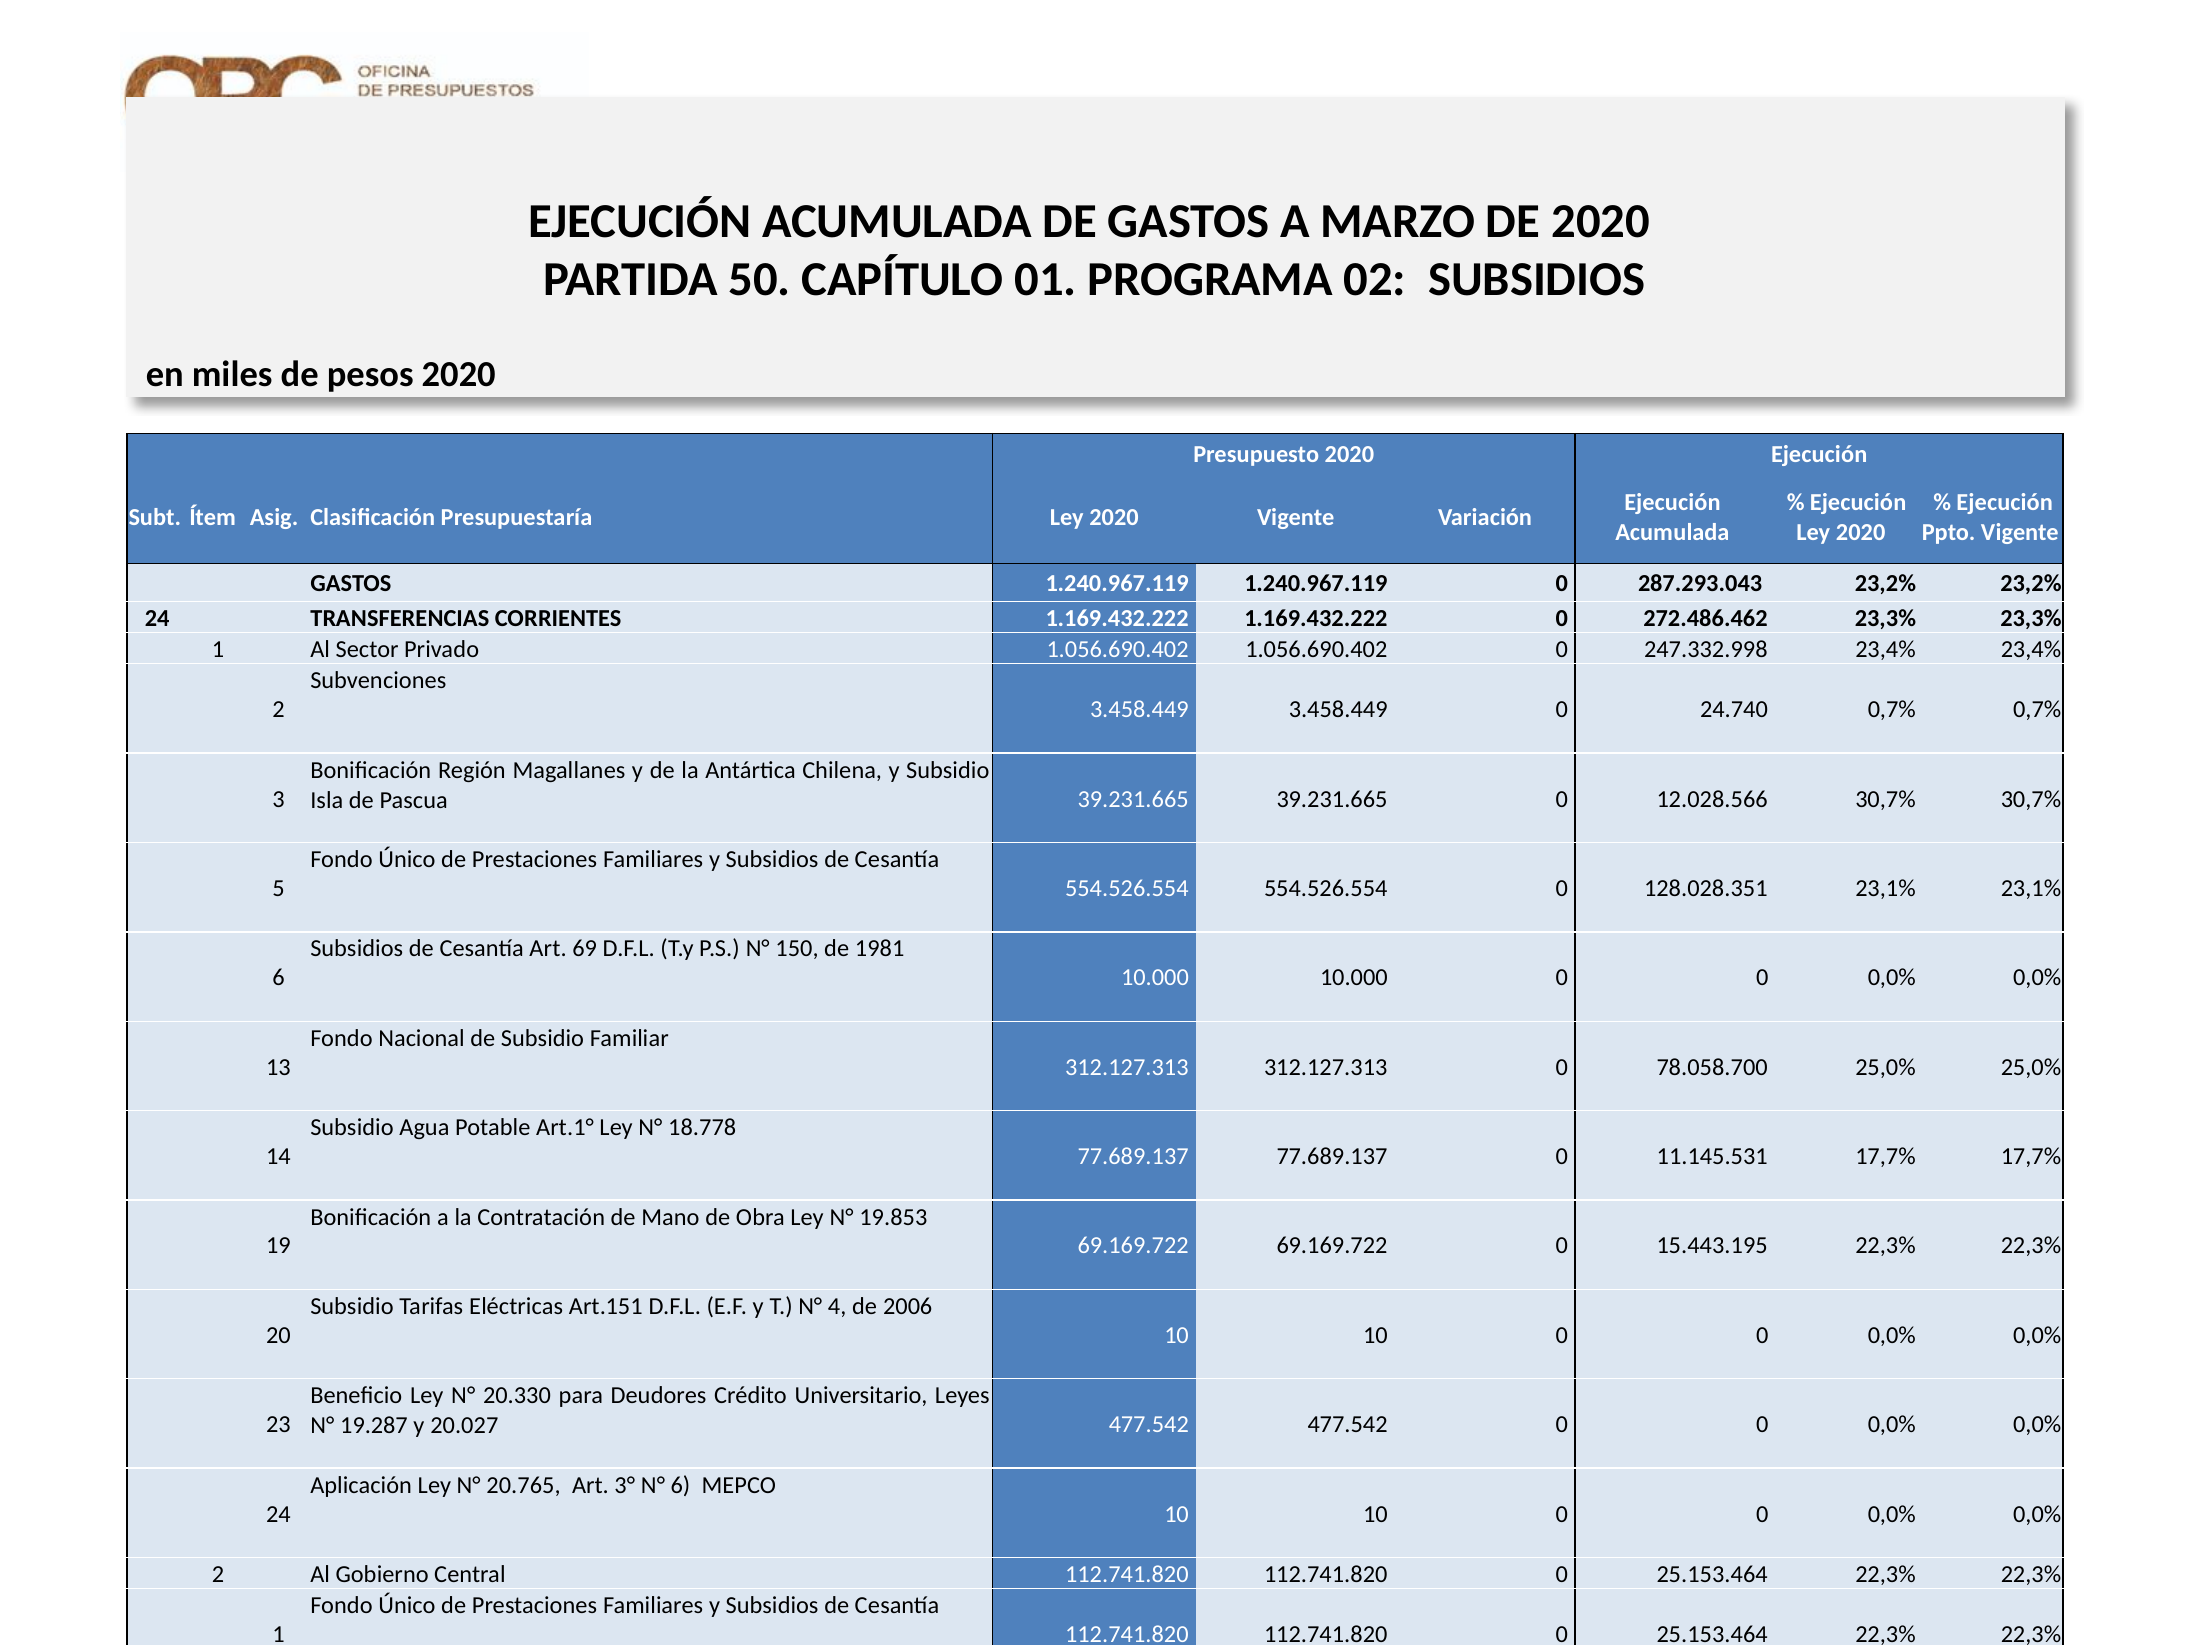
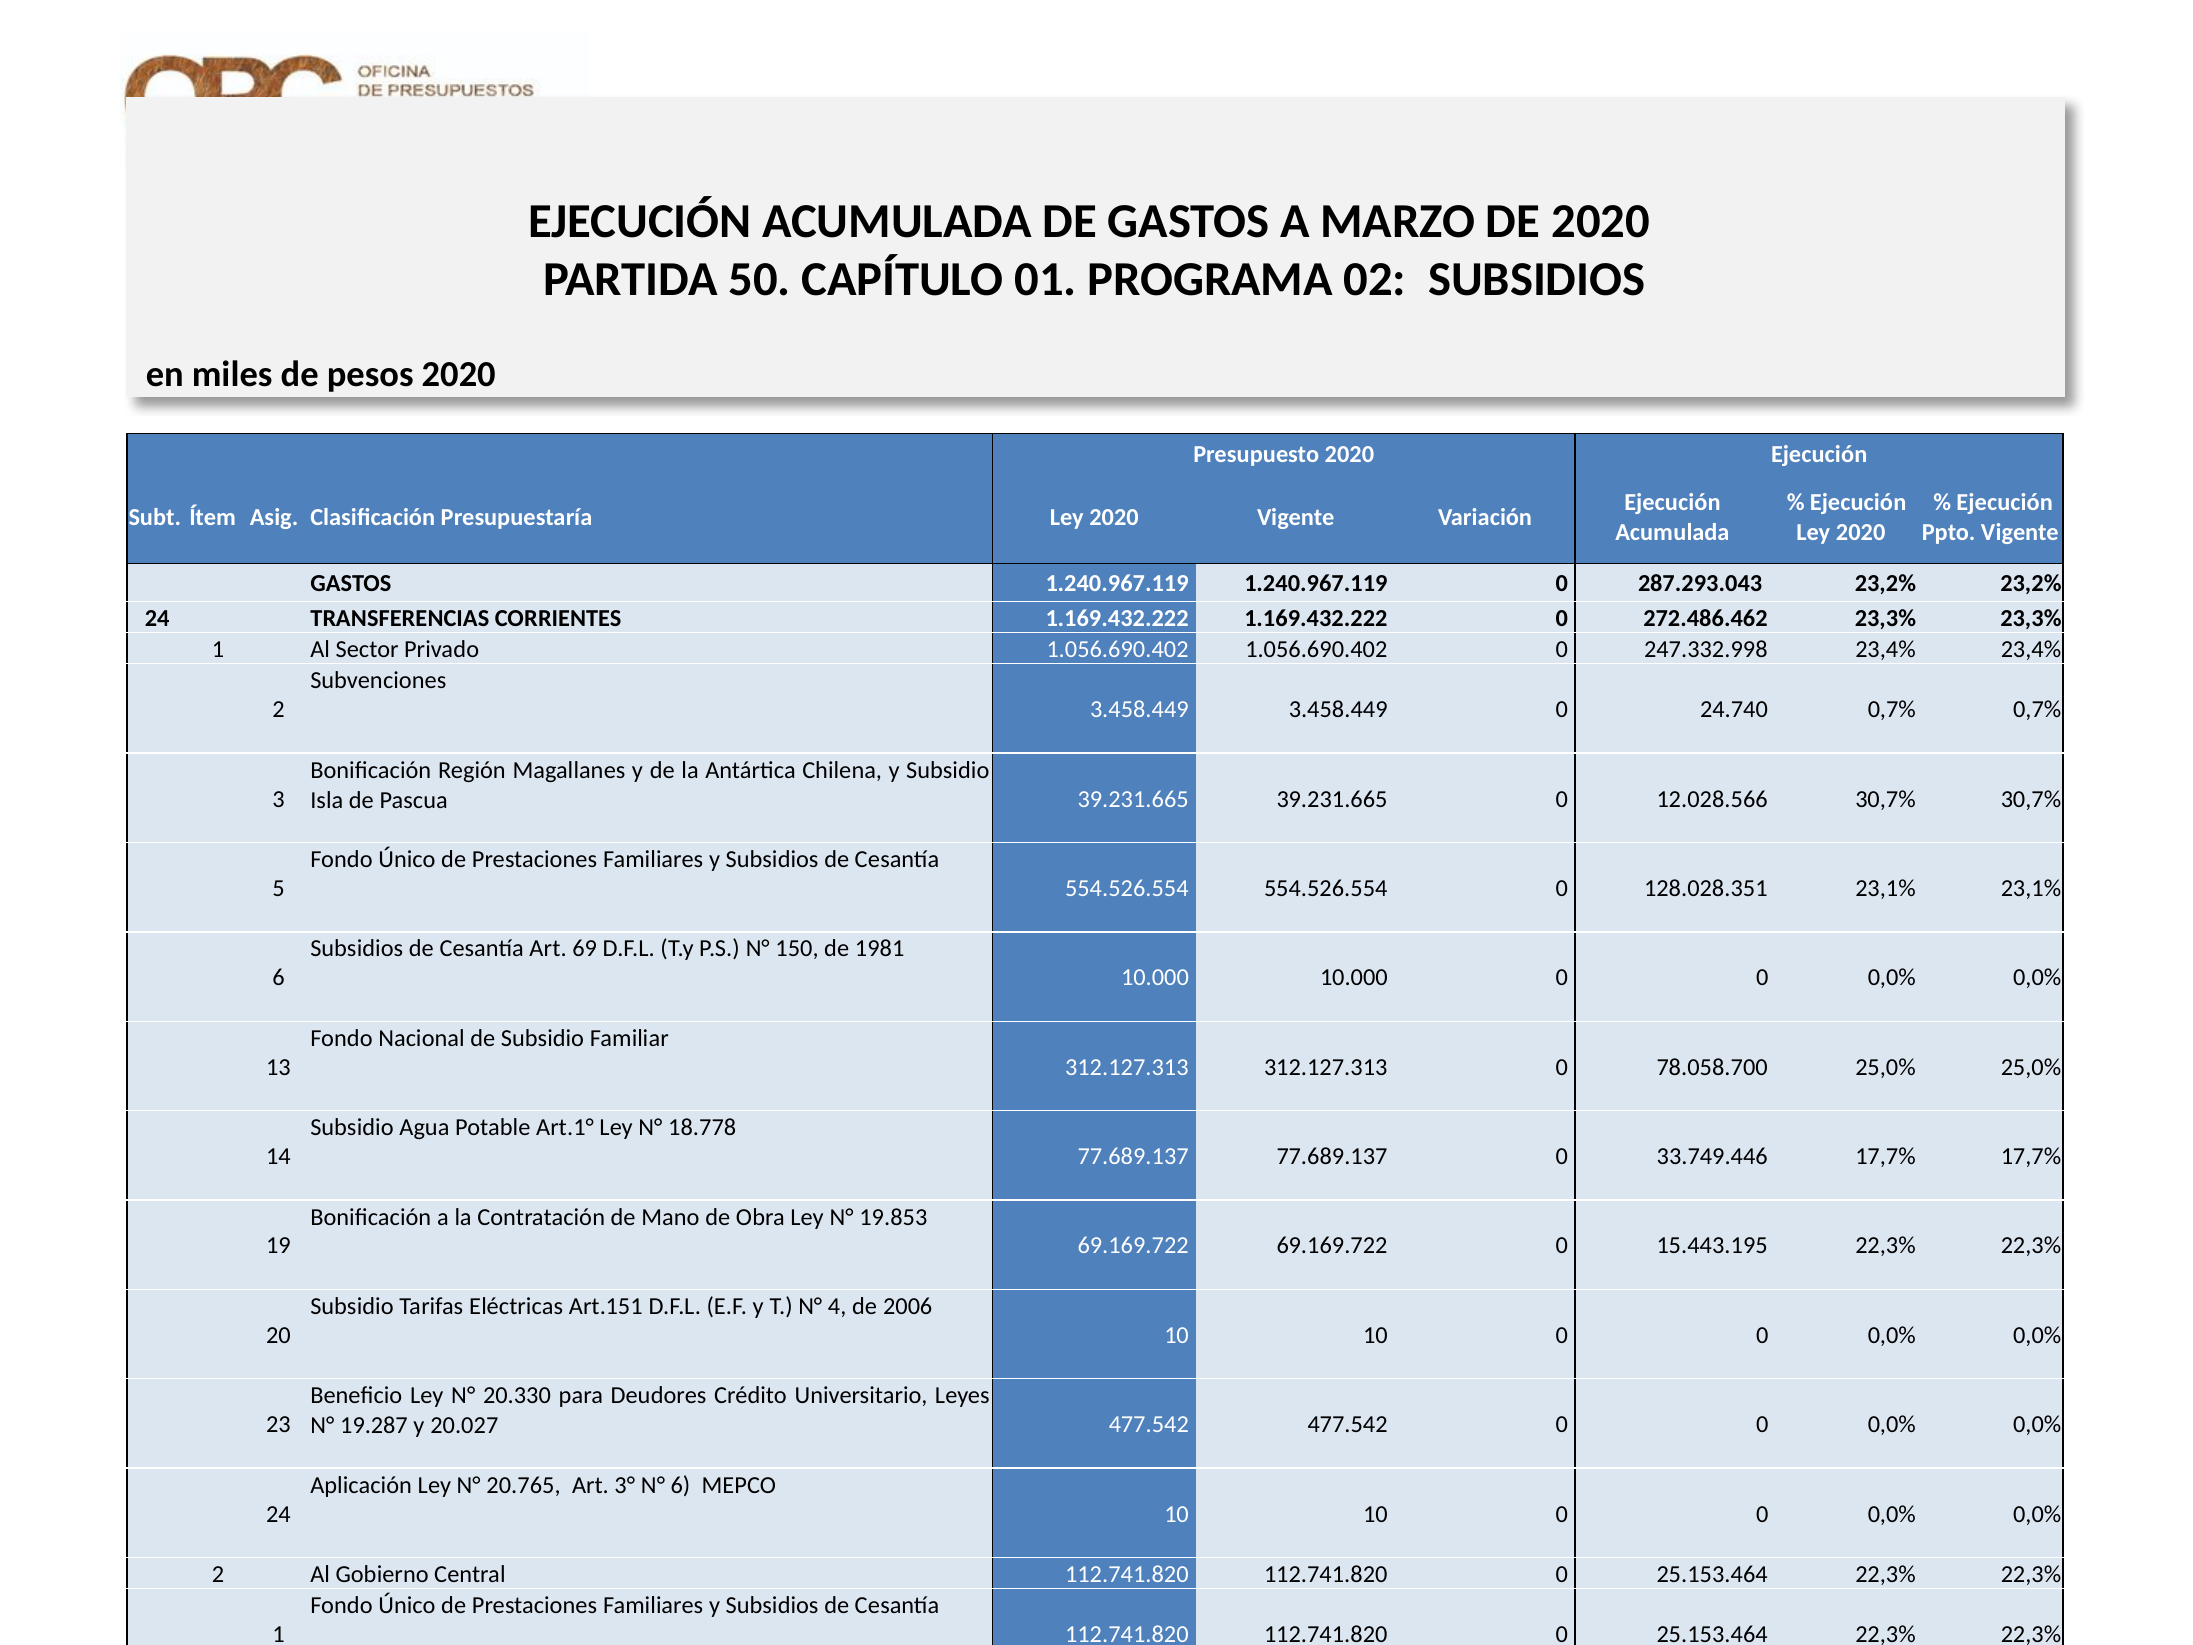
11.145.531: 11.145.531 -> 33.749.446
